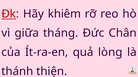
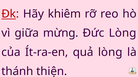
tháng: tháng -> mừng
Đức Chân: Chân -> Lòng
